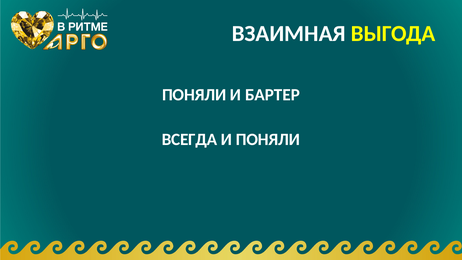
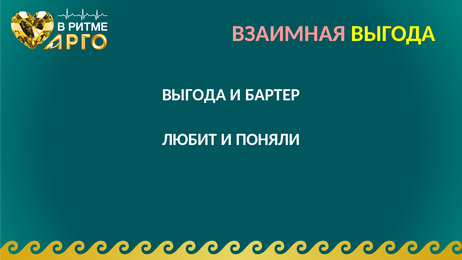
ВЗАИМНАЯ colour: white -> pink
ПОНЯЛИ at (194, 95): ПОНЯЛИ -> ВЫГОДА
ВСЕГДА: ВСЕГДА -> ЛЮБИТ
